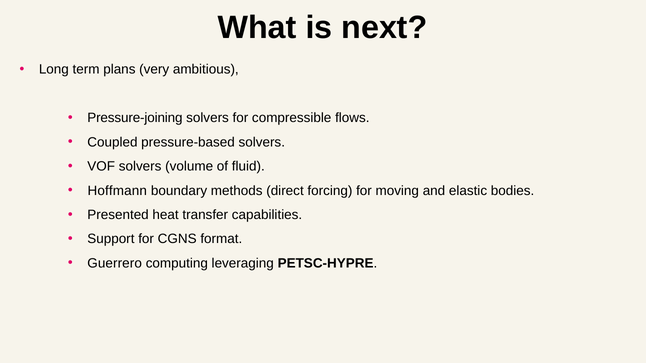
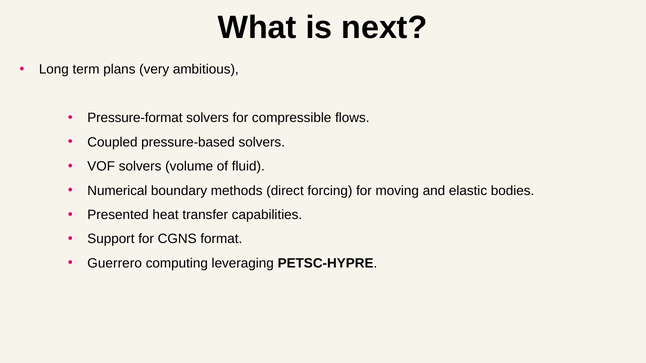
Pressure-joining: Pressure-joining -> Pressure-format
Hoffmann: Hoffmann -> Numerical
